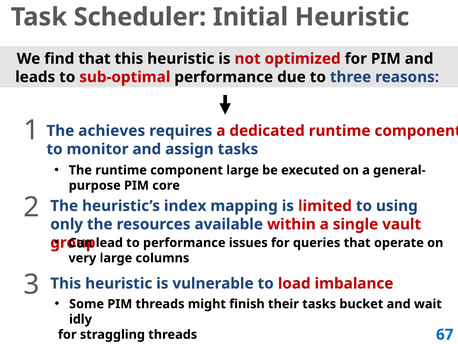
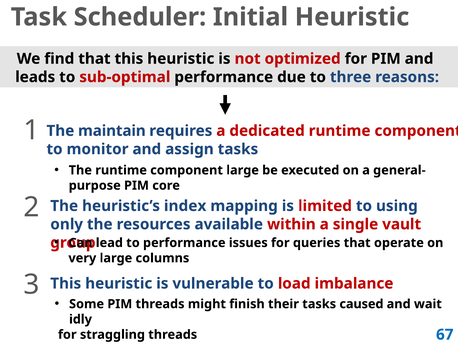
achieves: achieves -> maintain
bucket: bucket -> caused
